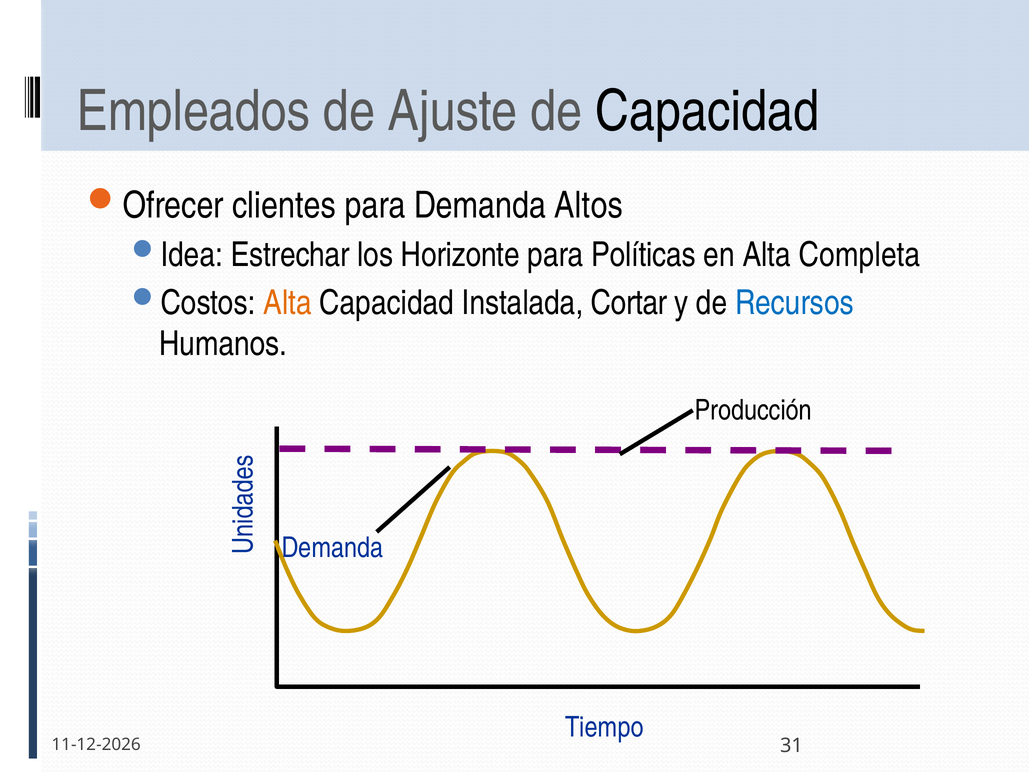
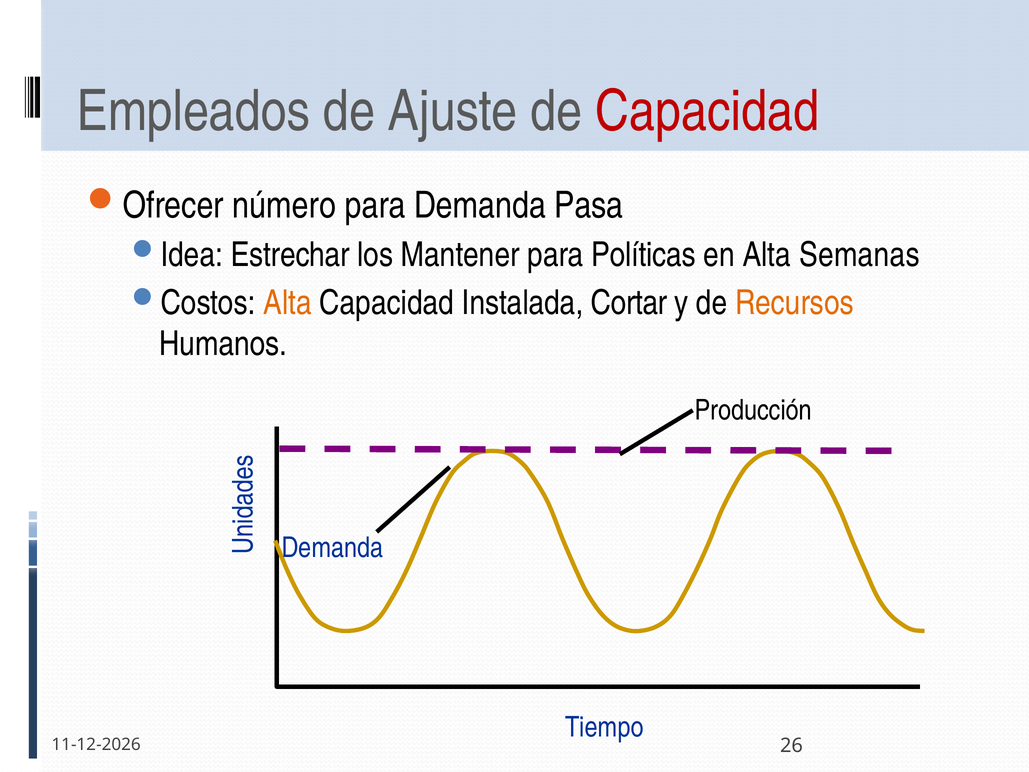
Capacidad at (707, 111) colour: black -> red
clientes: clientes -> número
Altos: Altos -> Pasa
Horizonte: Horizonte -> Mantener
Completa: Completa -> Semanas
Recursos colour: blue -> orange
31: 31 -> 26
